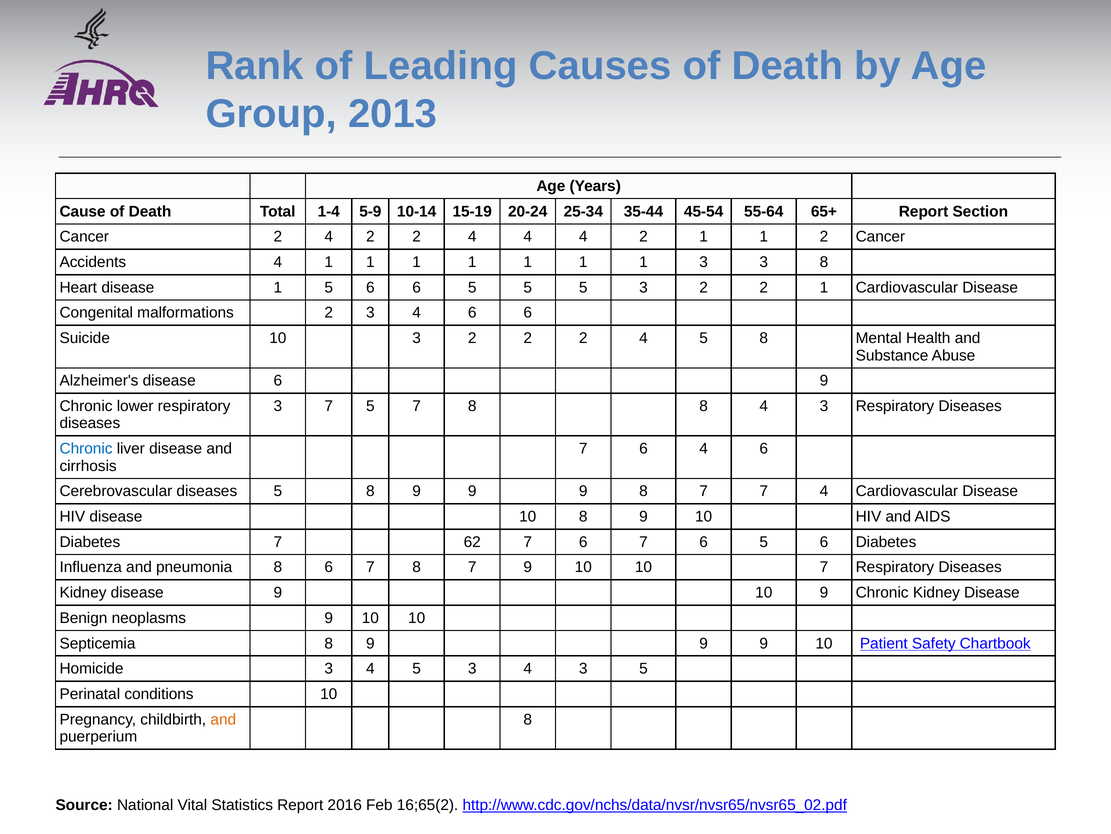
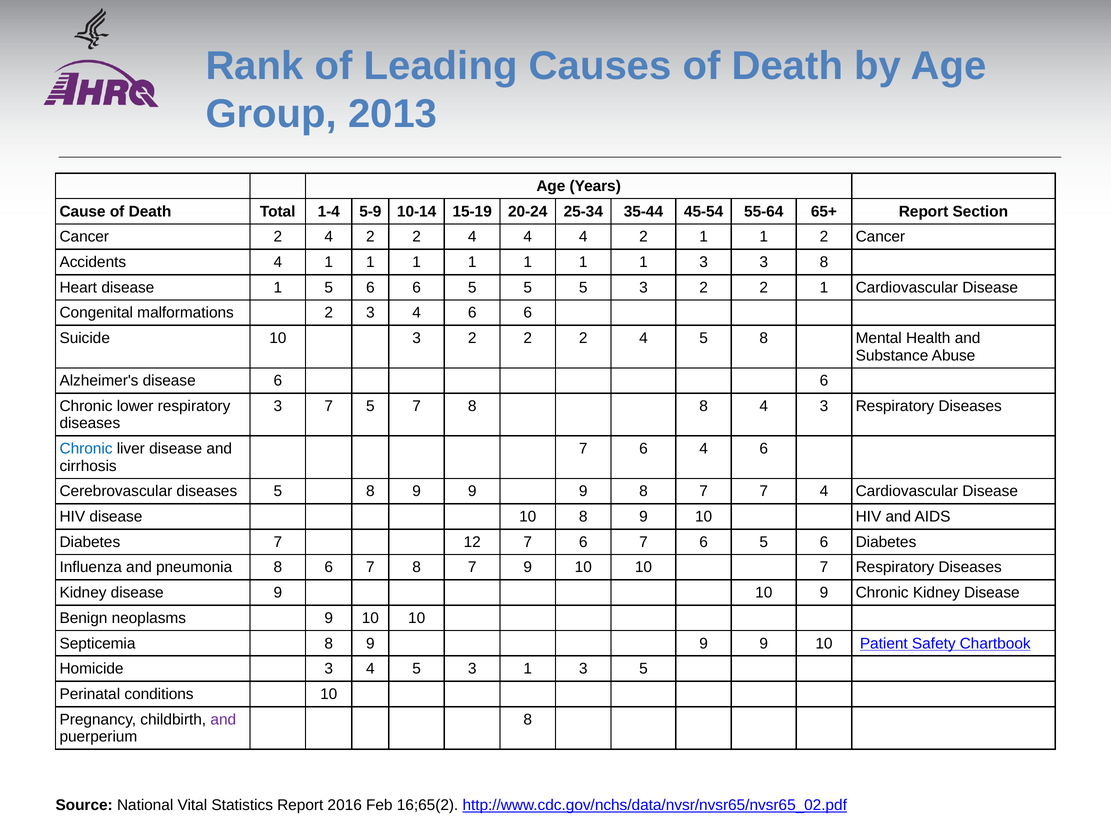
disease 6 9: 9 -> 6
62: 62 -> 12
5 3 4: 4 -> 1
and at (223, 719) colour: orange -> purple
